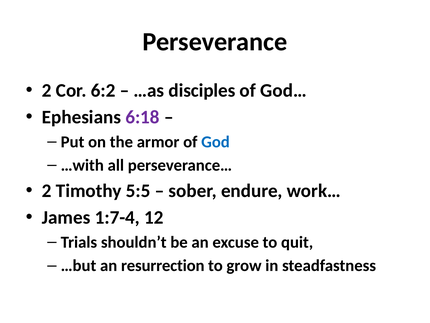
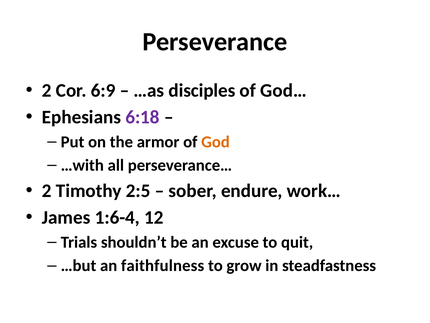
6:2: 6:2 -> 6:9
God colour: blue -> orange
5:5: 5:5 -> 2:5
1:7-4: 1:7-4 -> 1:6-4
resurrection: resurrection -> faithfulness
